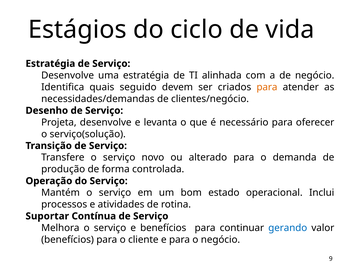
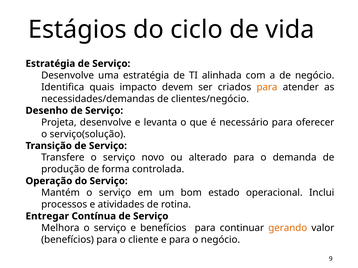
seguido: seguido -> impacto
Suportar: Suportar -> Entregar
gerando colour: blue -> orange
